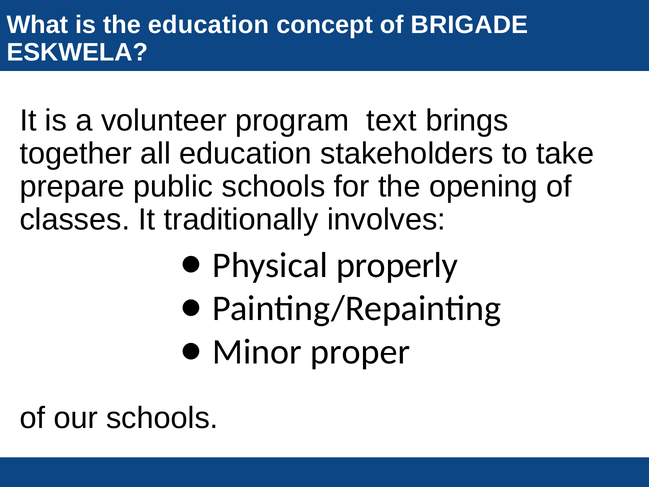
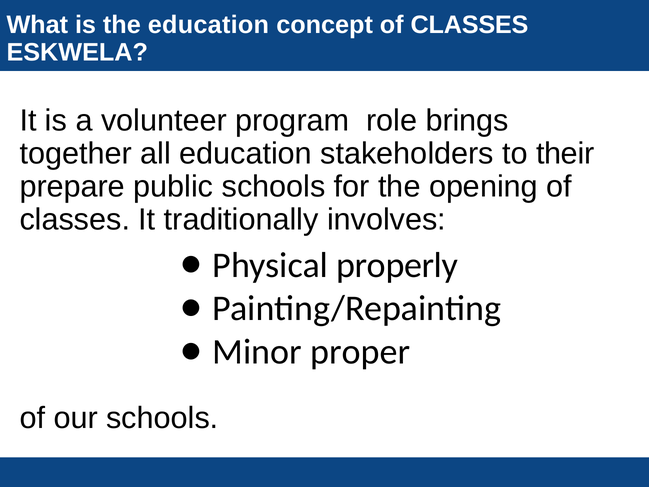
concept of BRIGADE: BRIGADE -> CLASSES
text: text -> role
take: take -> their
